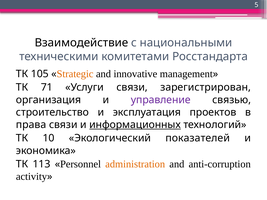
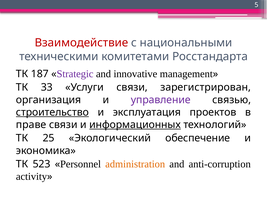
Взаимодействие colour: black -> red
105: 105 -> 187
Strategic colour: orange -> purple
71: 71 -> 33
строительство underline: none -> present
права: права -> праве
10: 10 -> 25
показателей: показателей -> обеспечение
113: 113 -> 523
